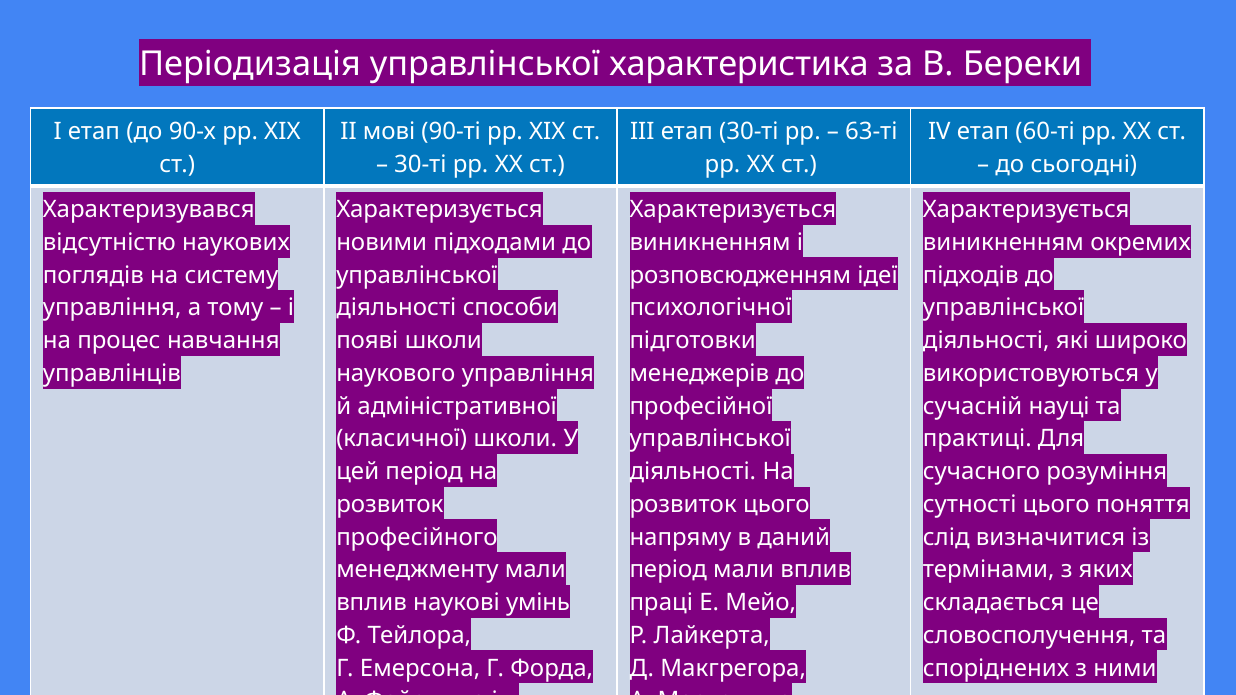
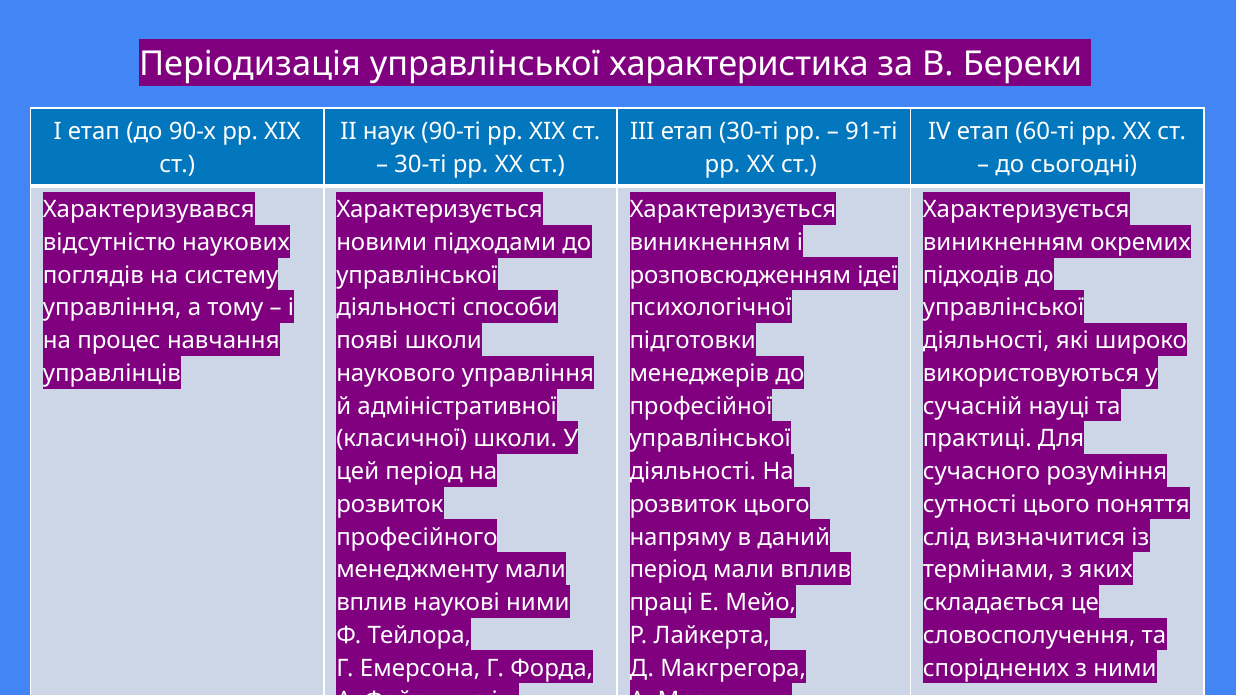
II мові: мові -> наук
63-ті: 63-ті -> 91-ті
наукові умінь: умінь -> ними
